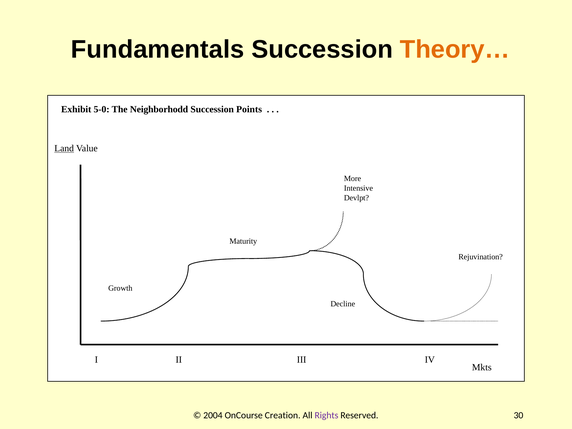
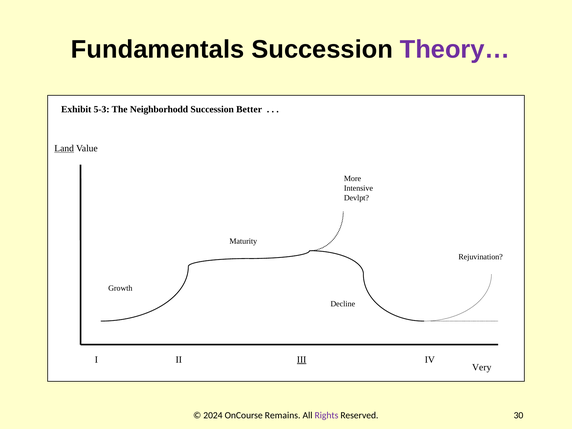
Theory… colour: orange -> purple
5-0: 5-0 -> 5-3
Points: Points -> Better
III underline: none -> present
Mkts: Mkts -> Very
2004: 2004 -> 2024
Creation: Creation -> Remains
